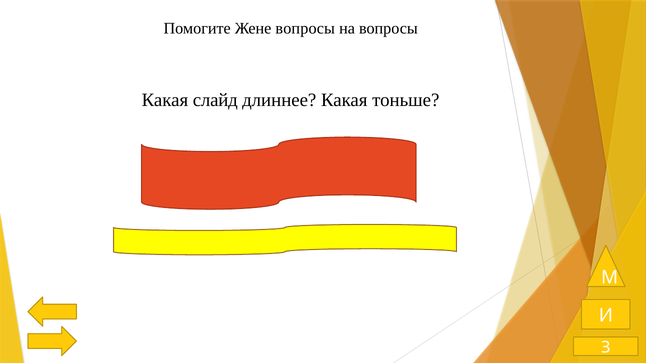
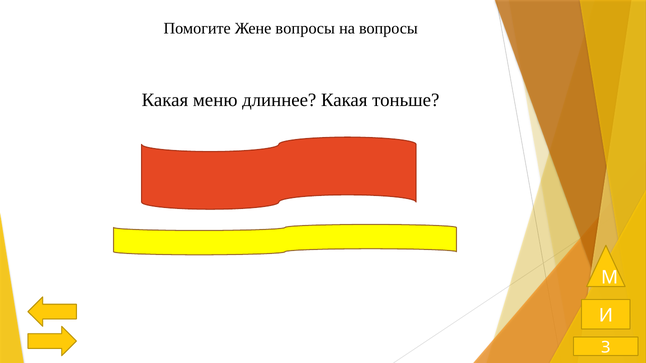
слайд: слайд -> меню
